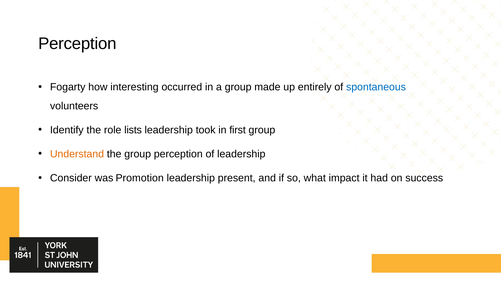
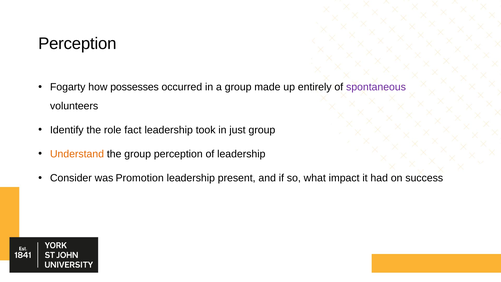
interesting: interesting -> possesses
spontaneous colour: blue -> purple
lists: lists -> fact
first: first -> just
